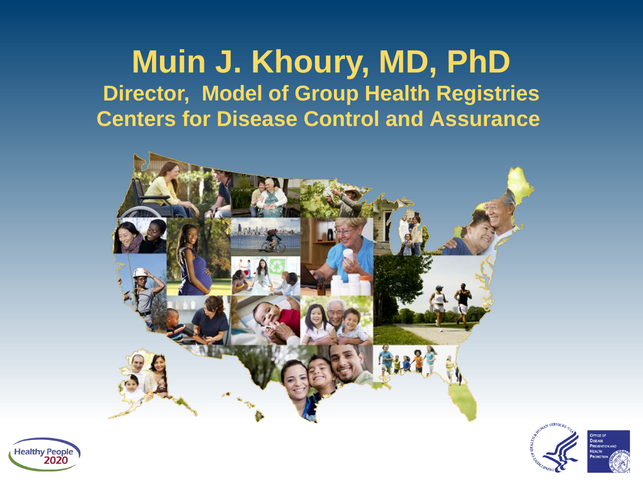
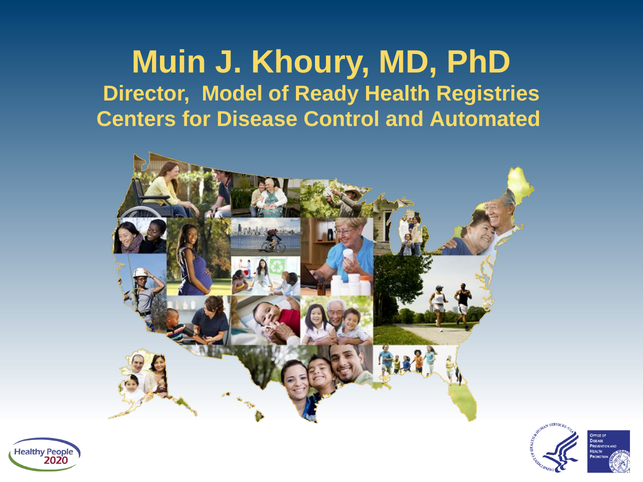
Group: Group -> Ready
Assurance: Assurance -> Automated
